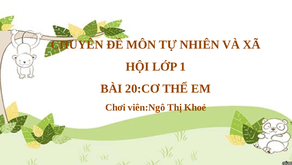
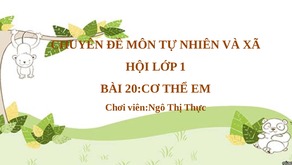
Khoẻ: Khoẻ -> Thực
